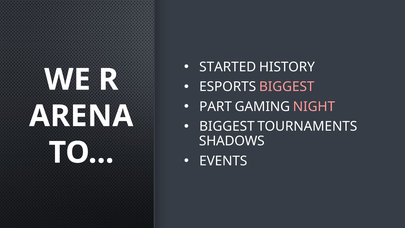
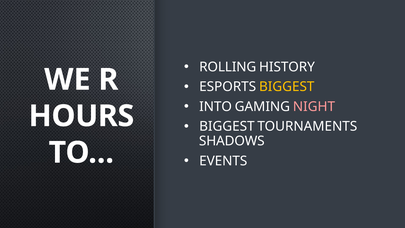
STARTED: STARTED -> ROLLING
BIGGEST at (287, 87) colour: pink -> yellow
PART: PART -> INTO
ARENA: ARENA -> HOURS
